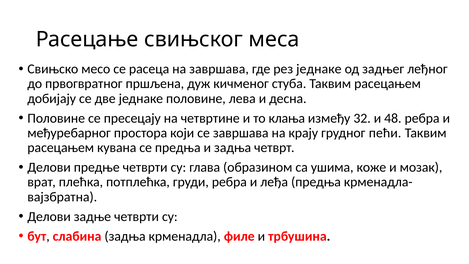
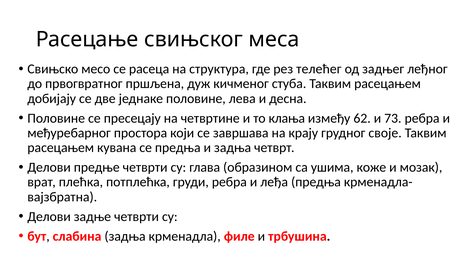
на завршава: завршава -> структура
рез једнаке: једнаке -> телећег
32: 32 -> 62
48: 48 -> 73
пећи: пећи -> своје
